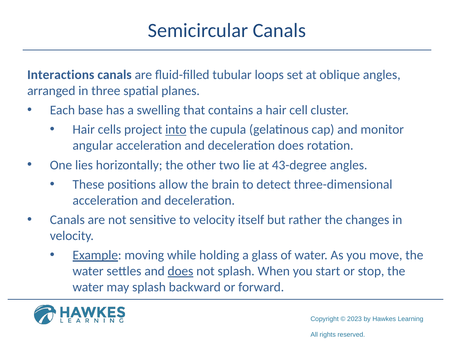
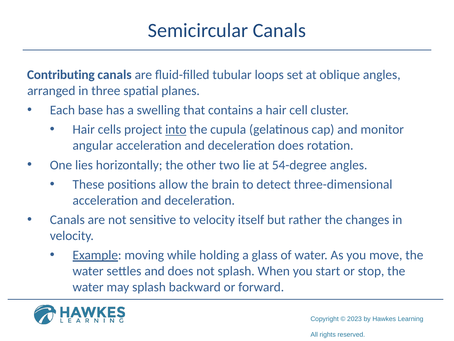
Interactions: Interactions -> Contributing
43-degree: 43-degree -> 54-degree
does at (180, 271) underline: present -> none
